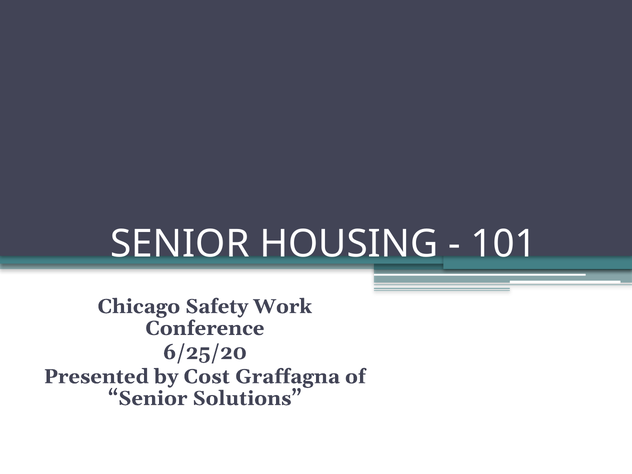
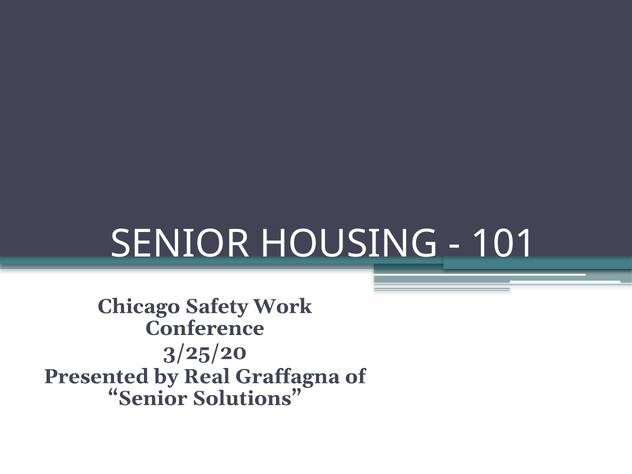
6/25/20: 6/25/20 -> 3/25/20
Cost: Cost -> Real
